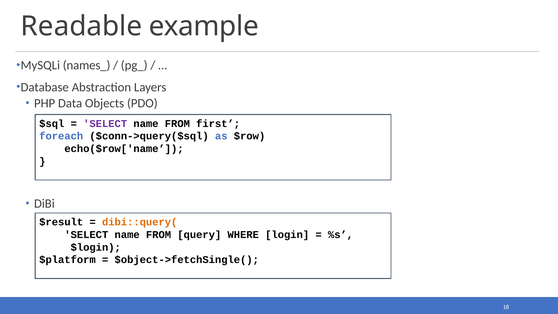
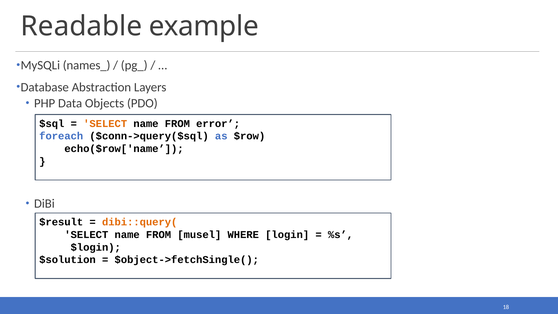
SELECT at (105, 124) colour: purple -> orange
first: first -> error
query: query -> musel
$platform: $platform -> $solution
